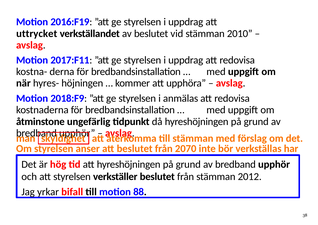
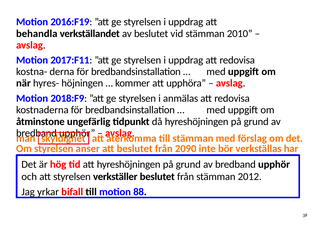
uttrycket: uttrycket -> behandla
2070: 2070 -> 2090
